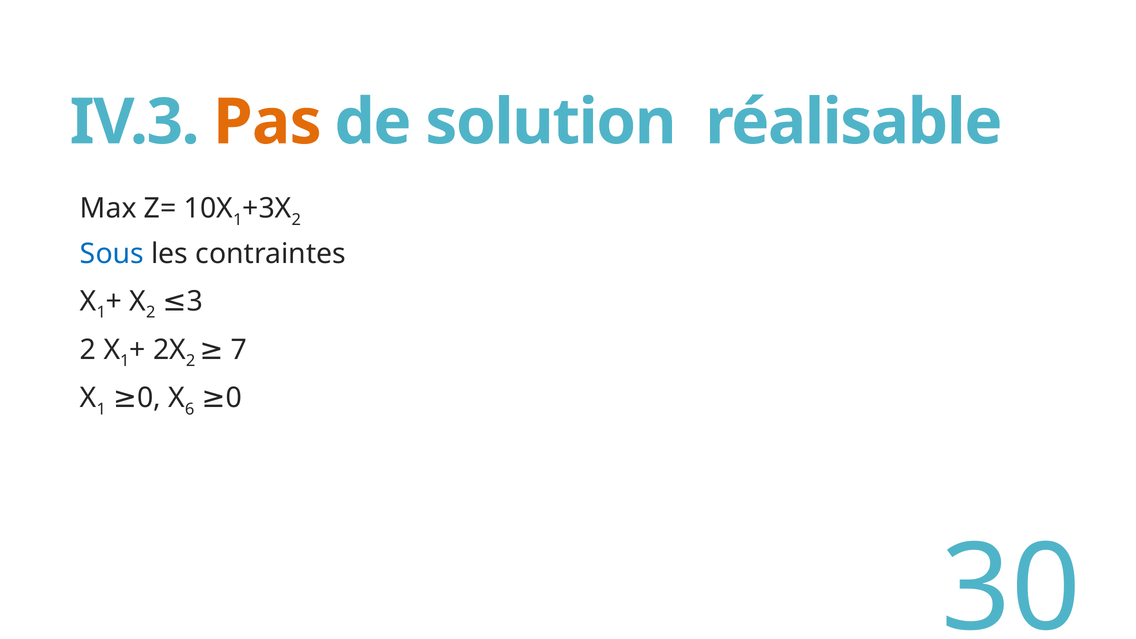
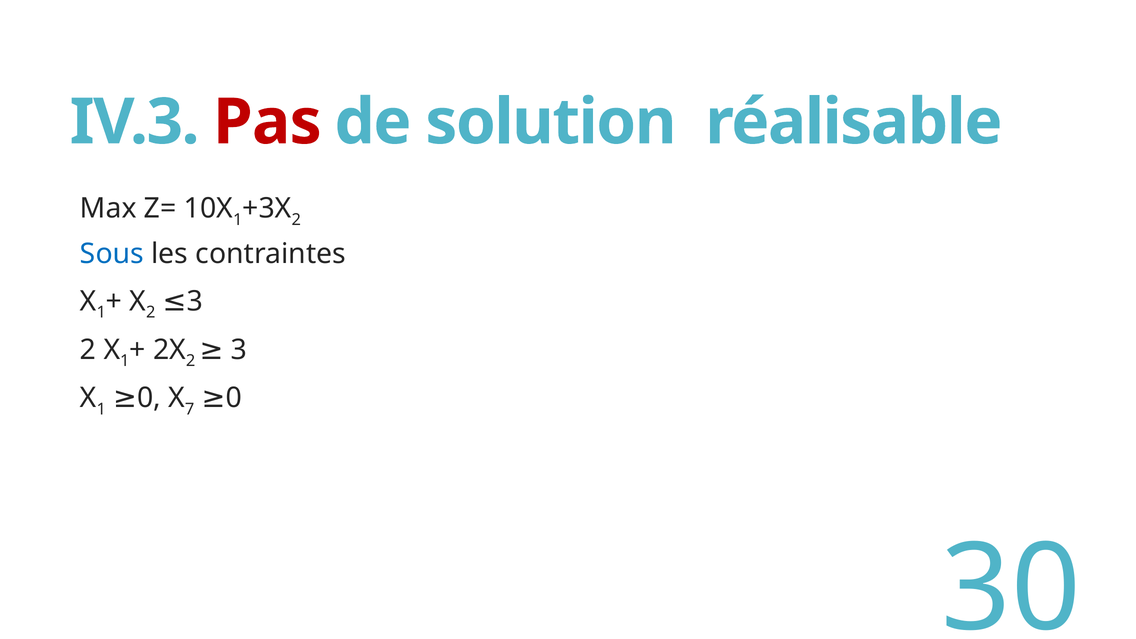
Pas colour: orange -> red
7 at (239, 350): 7 -> 3
6: 6 -> 7
